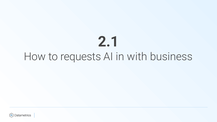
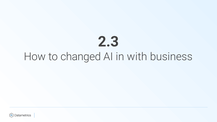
2.1: 2.1 -> 2.3
requests: requests -> changed
